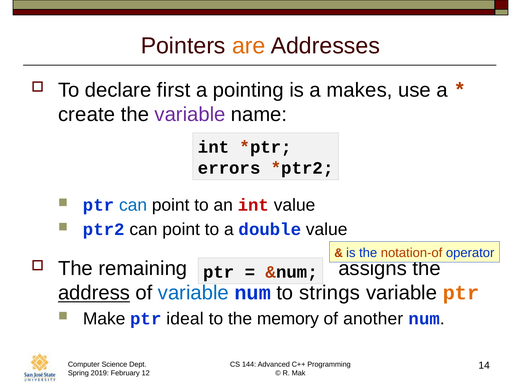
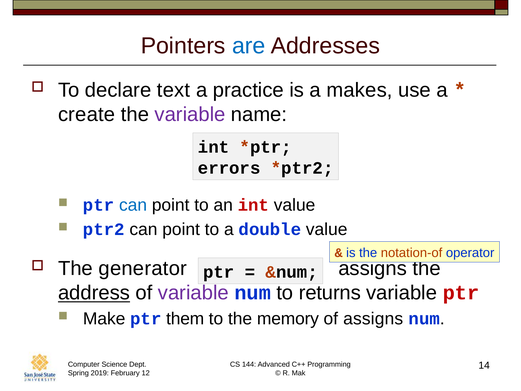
are colour: orange -> blue
first: first -> text
pointing: pointing -> practice
remaining: remaining -> generator
variable at (193, 293) colour: blue -> purple
strings: strings -> returns
ptr at (461, 293) colour: orange -> red
ideal: ideal -> them
of another: another -> assigns
